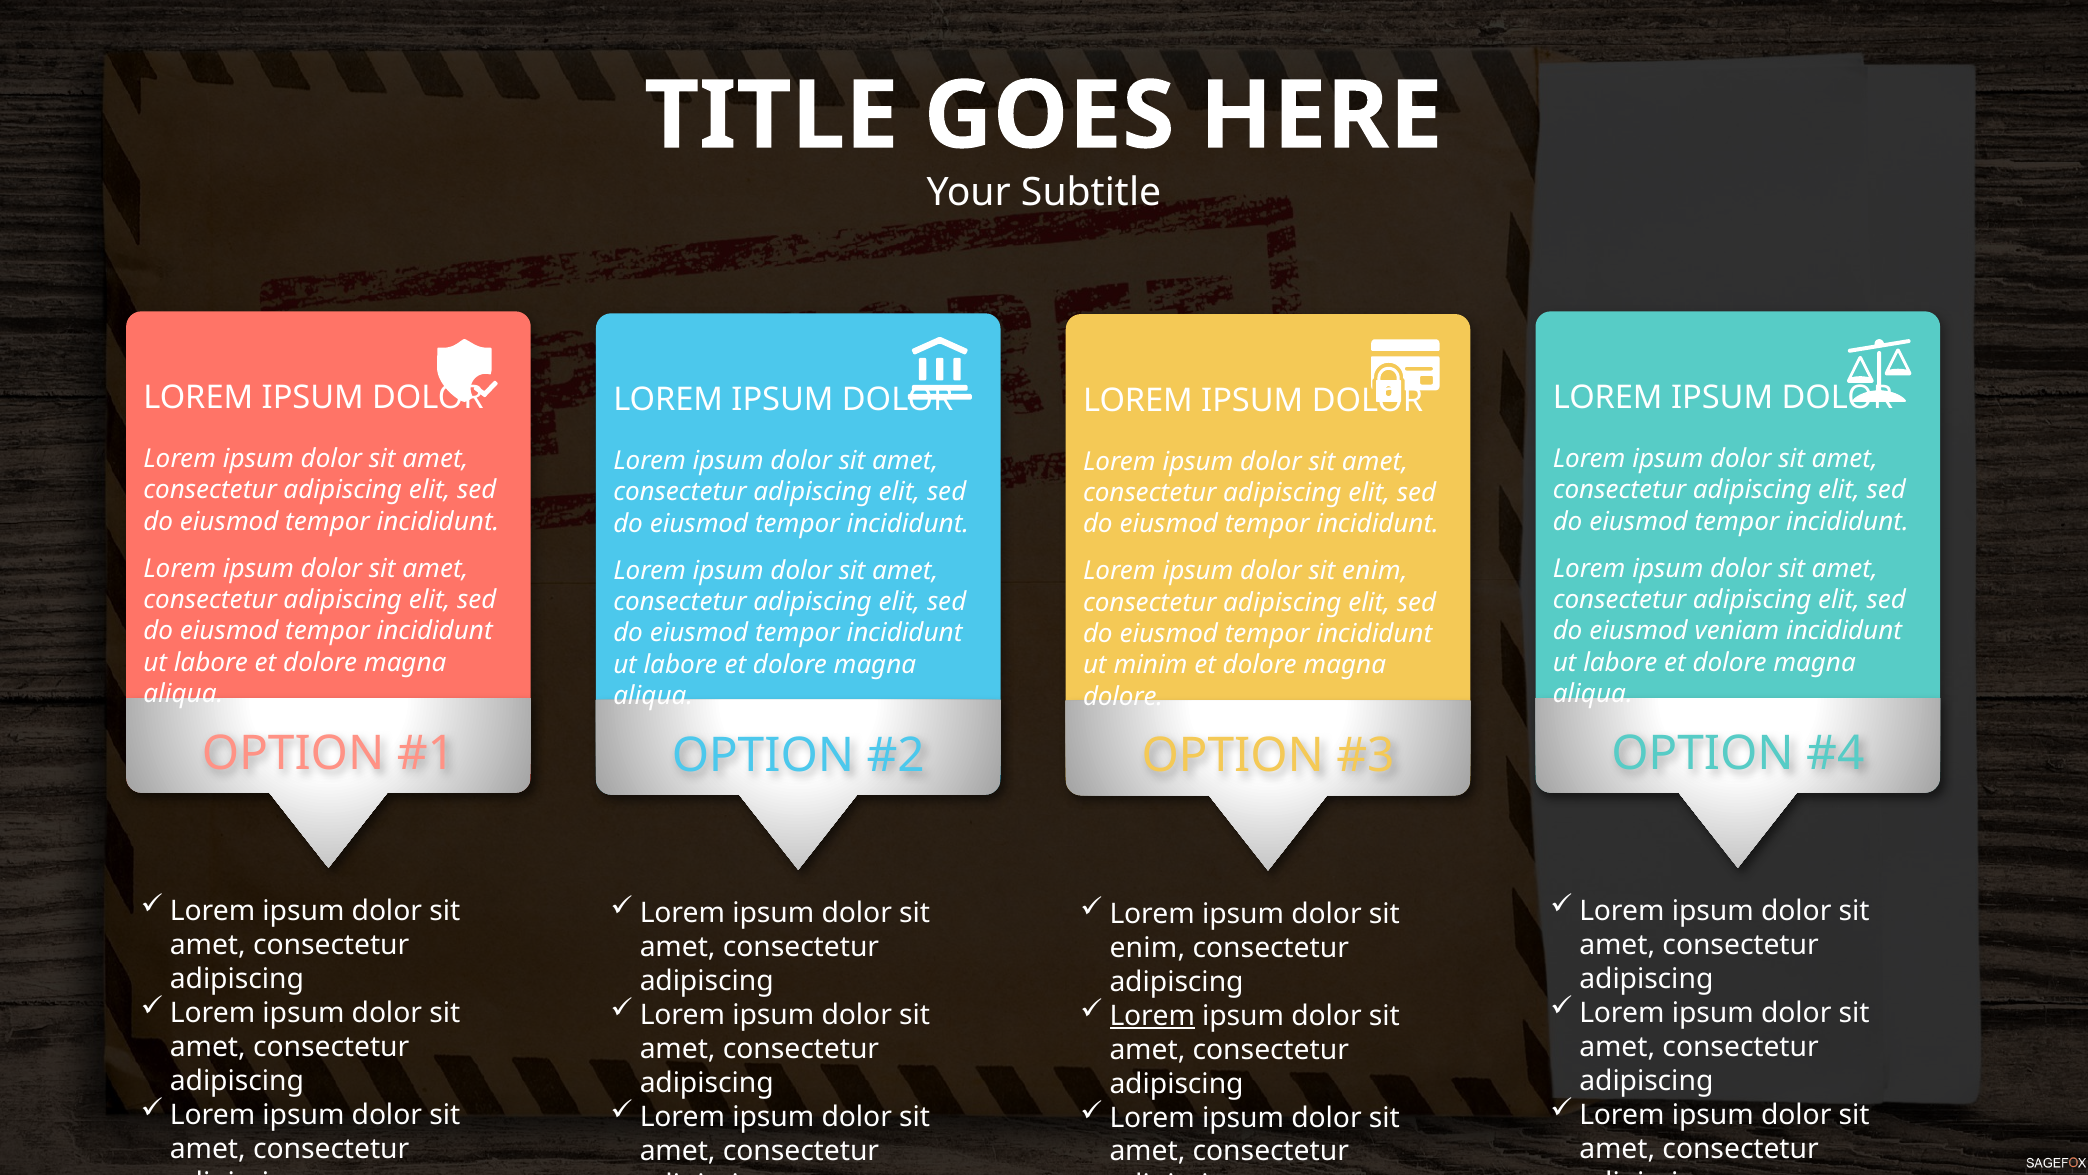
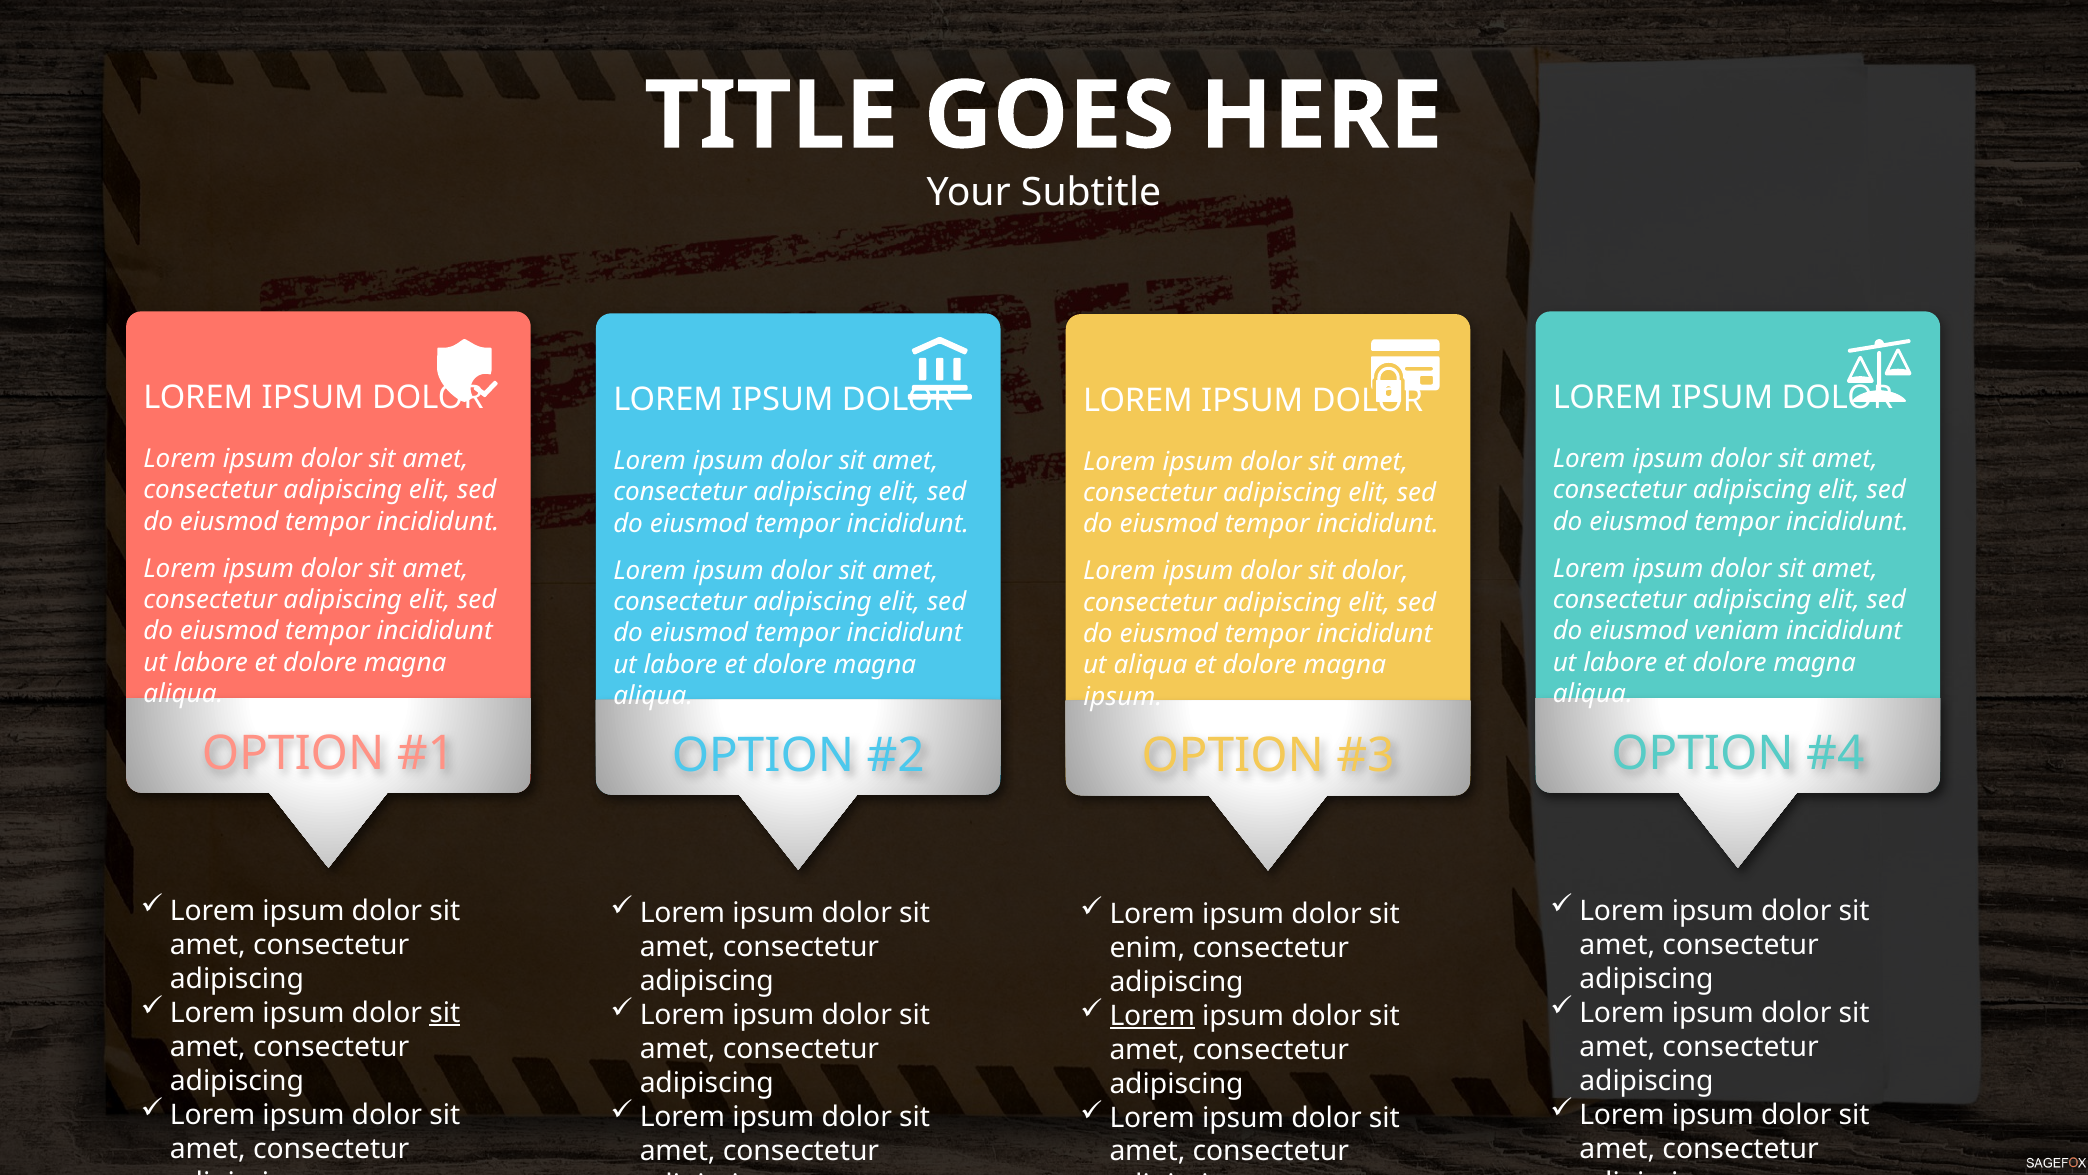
enim at (1375, 571): enim -> dolor
ut minim: minim -> aliqua
dolore at (1123, 696): dolore -> ipsum
sit at (445, 1013) underline: none -> present
